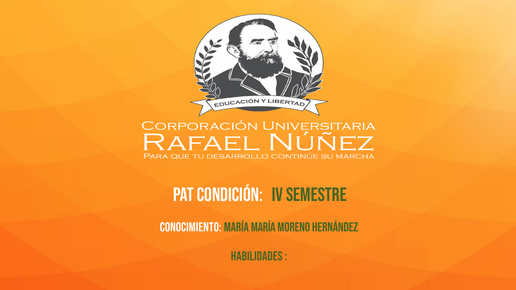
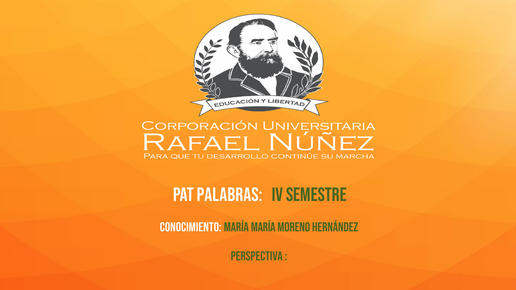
condición: condición -> palabras
Habilidades: Habilidades -> Perspectiva
